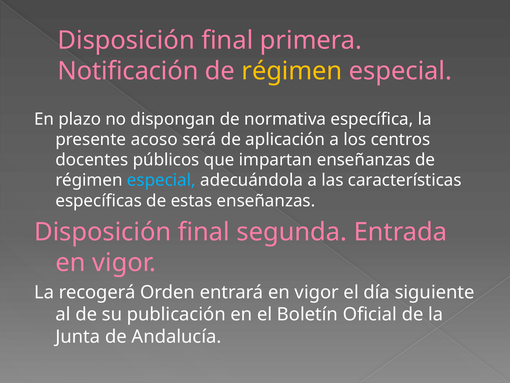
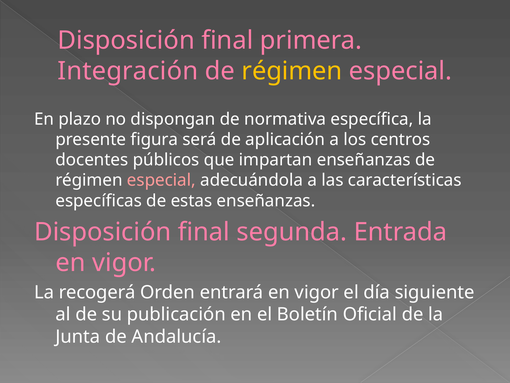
Notificación: Notificación -> Integración
acoso: acoso -> figura
especial at (161, 180) colour: light blue -> pink
